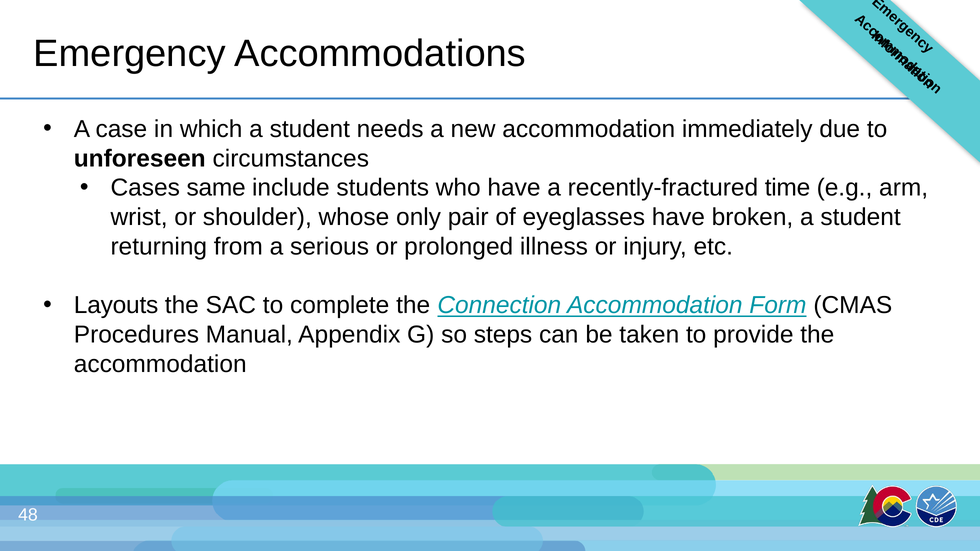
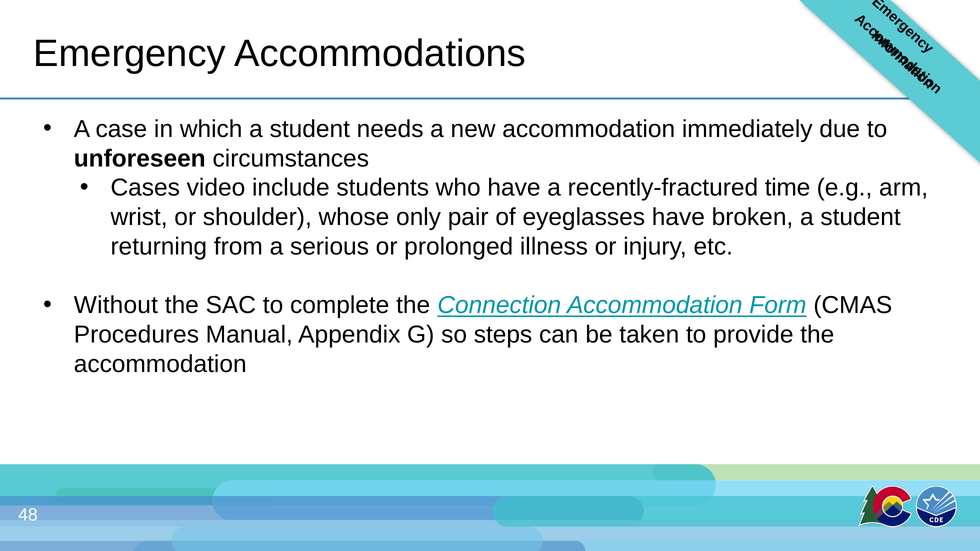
same: same -> video
Layouts: Layouts -> Without
